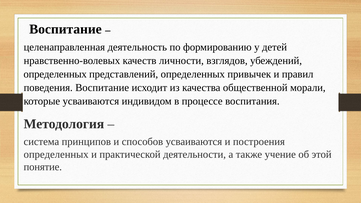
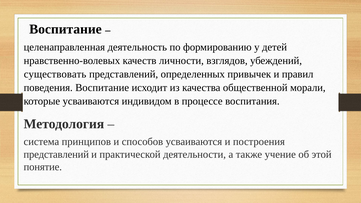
определенных at (55, 74): определенных -> существовать
определенных at (56, 154): определенных -> представлений
